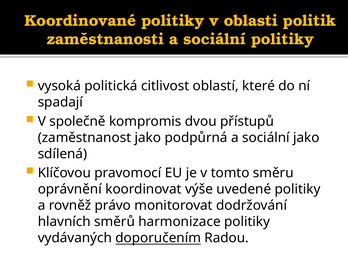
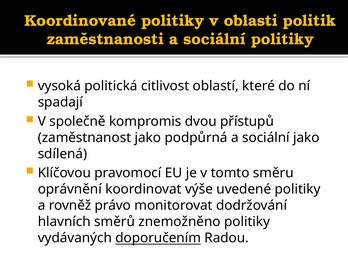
harmonizace: harmonizace -> znemožněno
